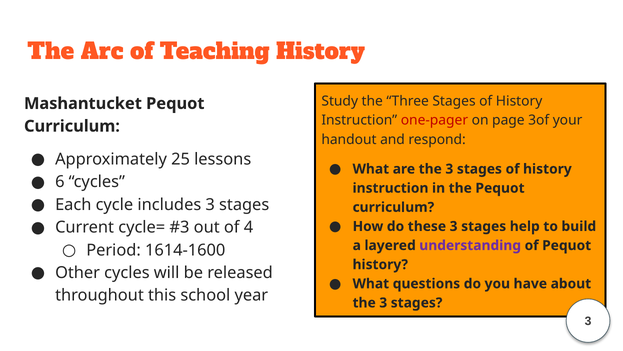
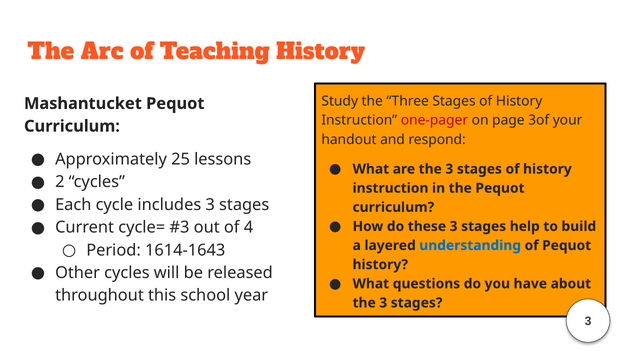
6: 6 -> 2
1614-1600: 1614-1600 -> 1614-1643
understanding colour: purple -> blue
